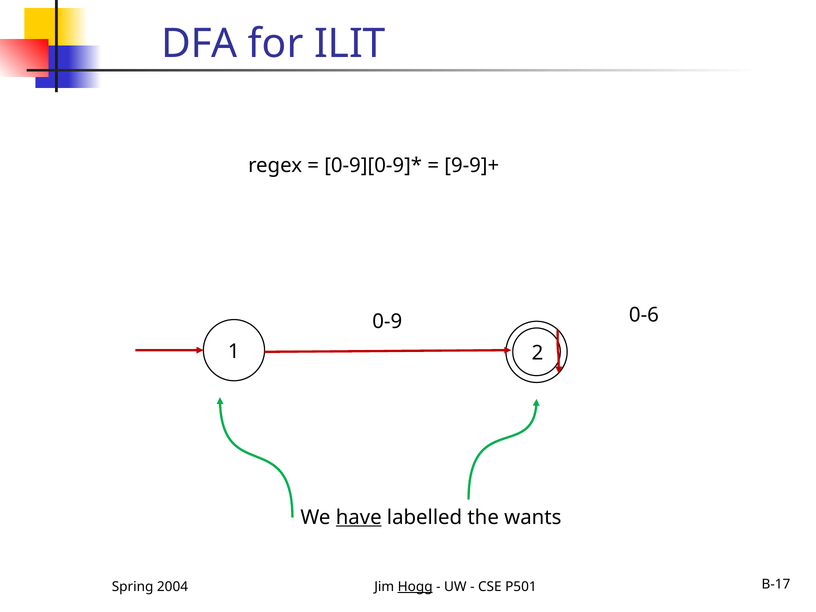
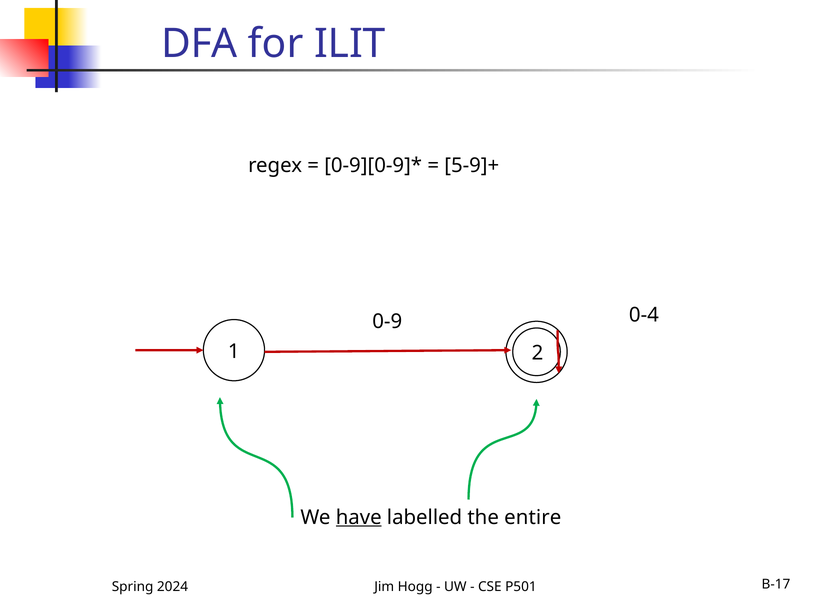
9-9]+: 9-9]+ -> 5-9]+
0-6: 0-6 -> 0-4
wants: wants -> entire
2004: 2004 -> 2024
Hogg underline: present -> none
